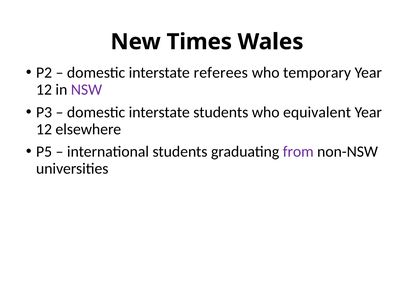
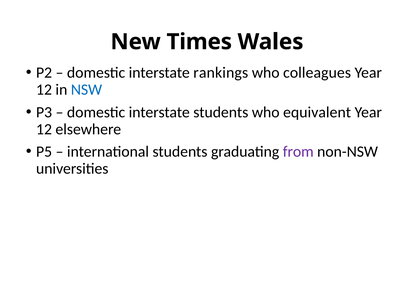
referees: referees -> rankings
temporary: temporary -> colleagues
NSW colour: purple -> blue
